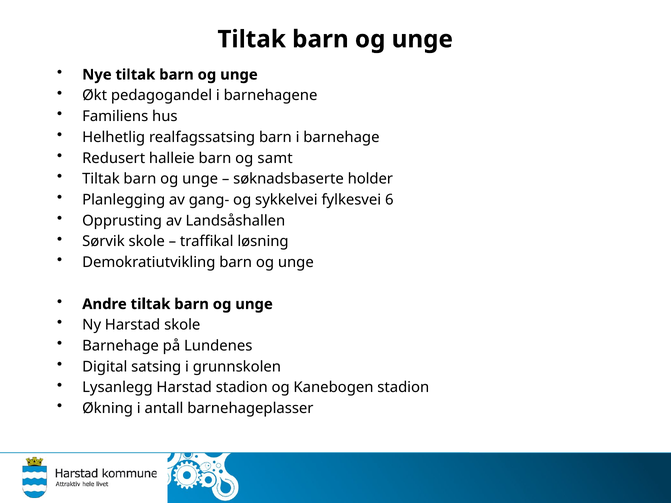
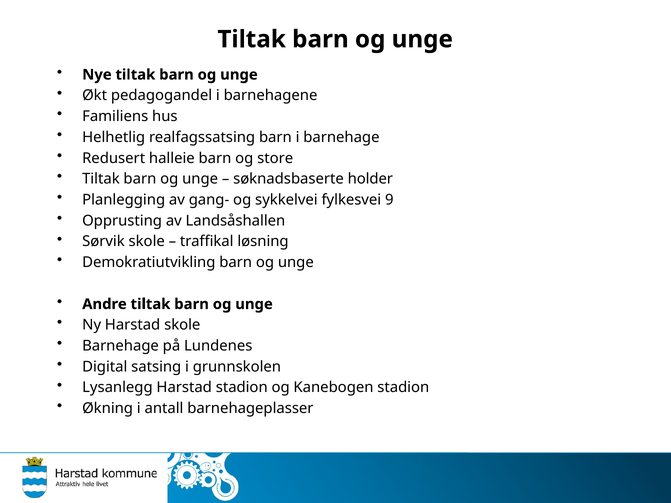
samt: samt -> store
6: 6 -> 9
